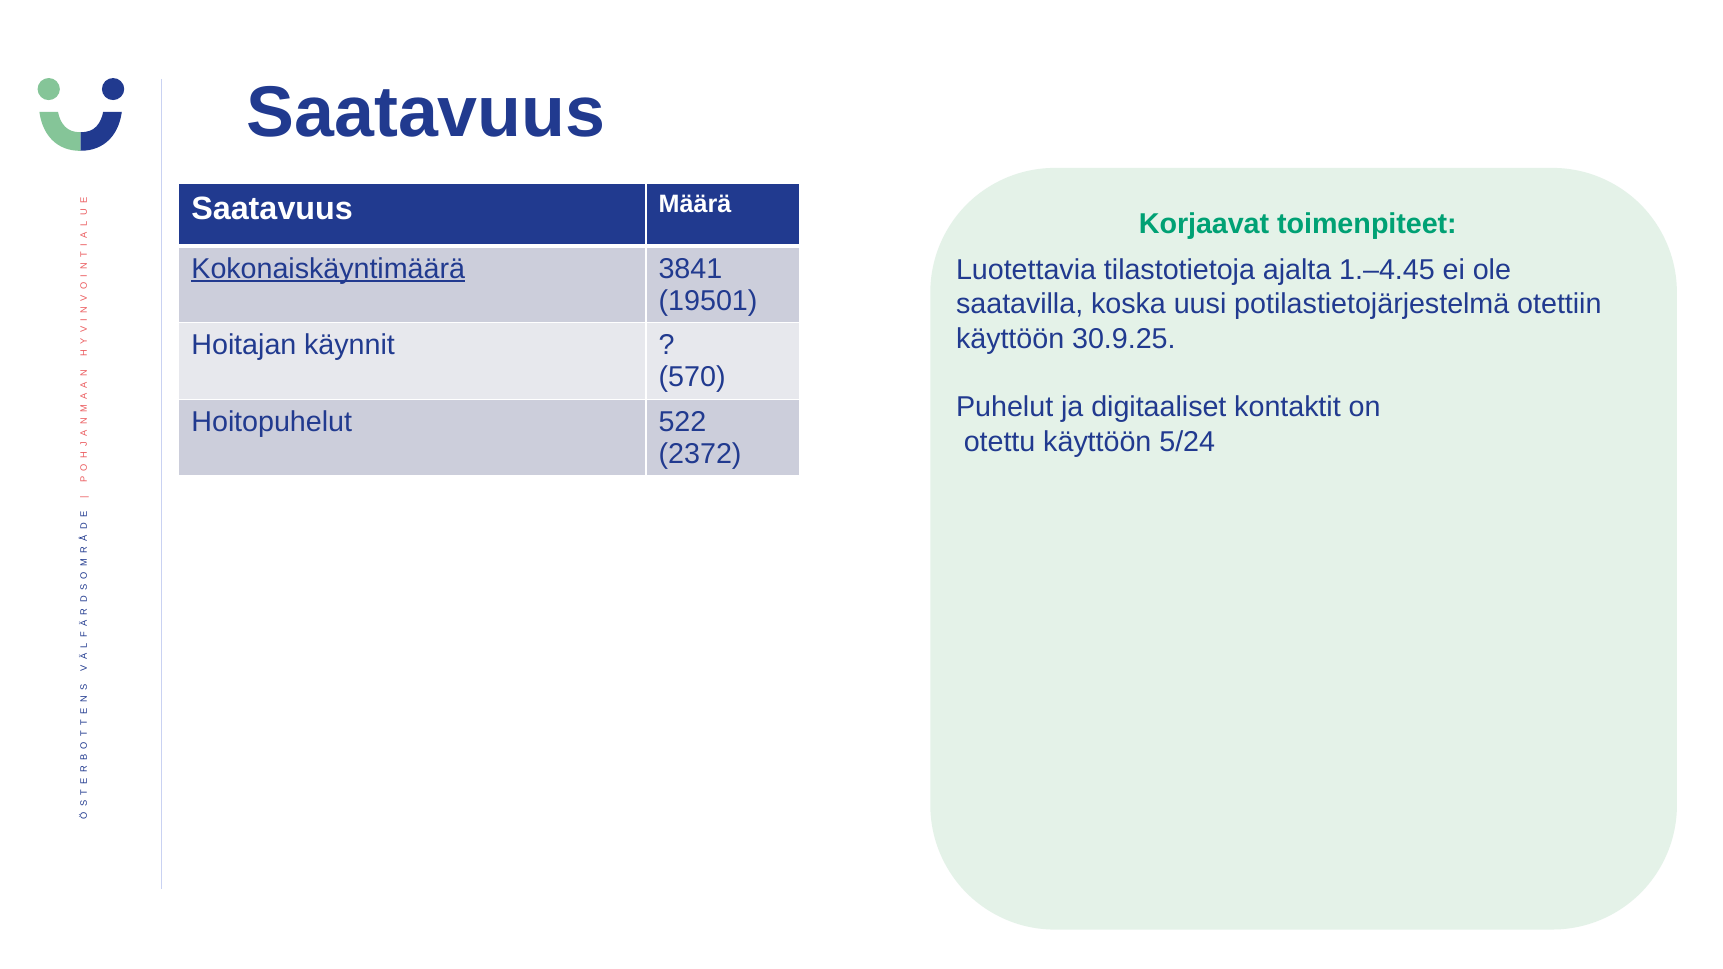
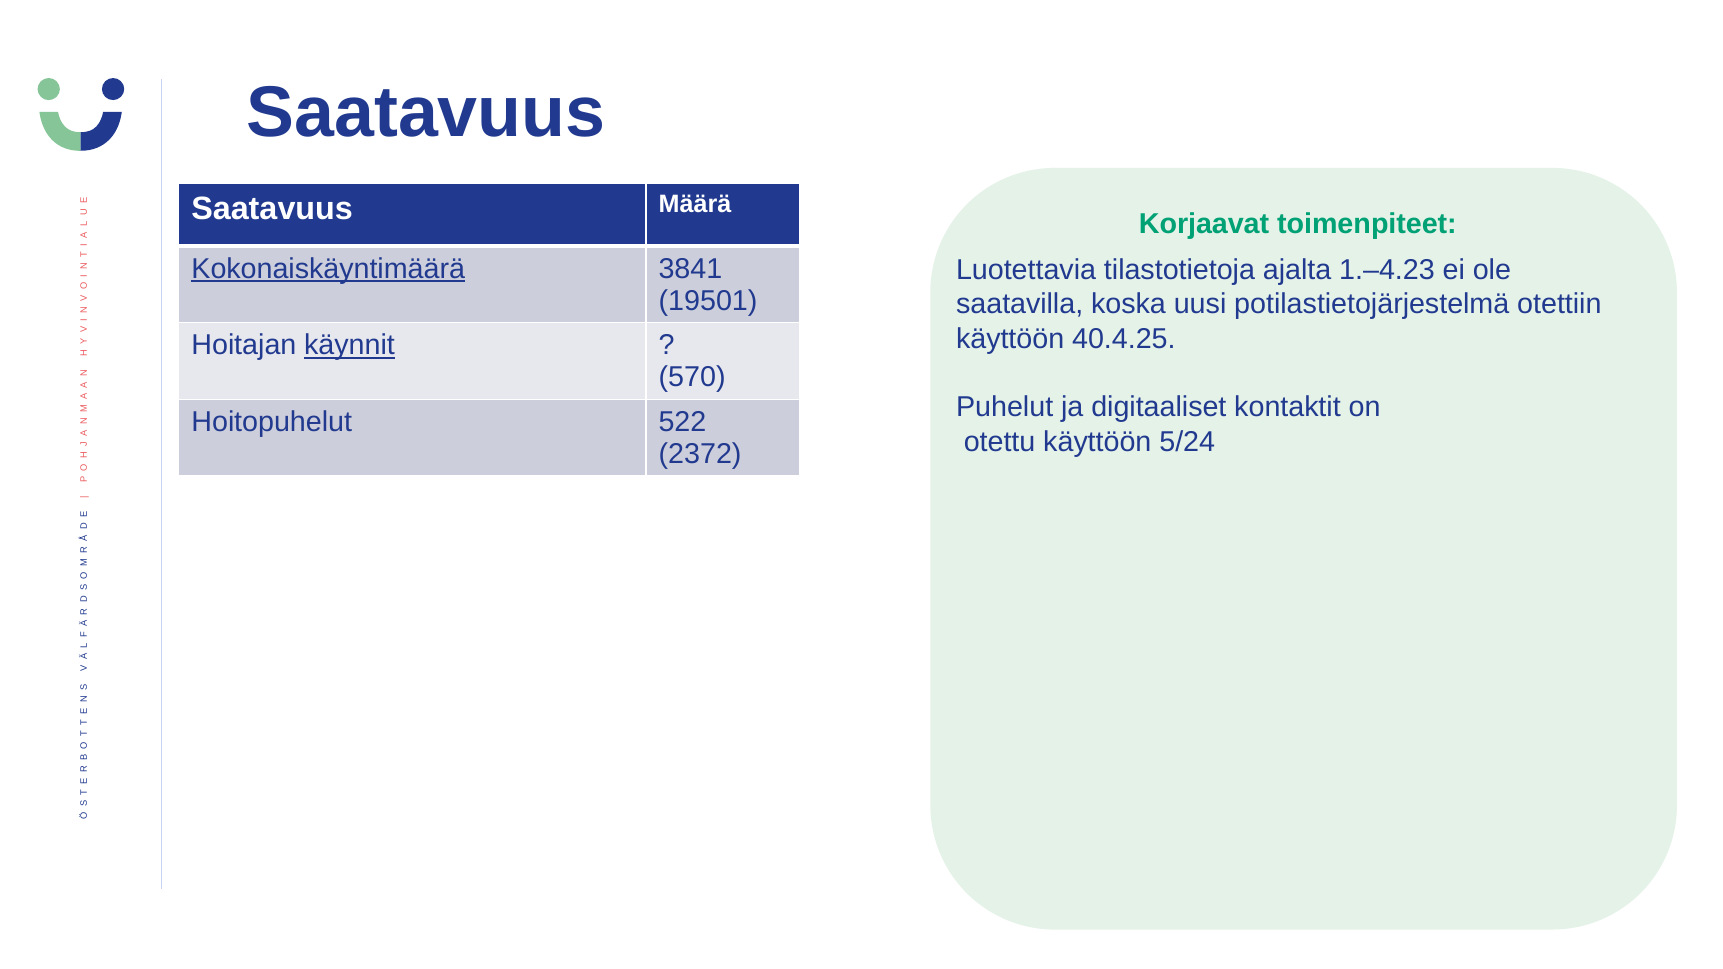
1.–4.45: 1.–4.45 -> 1.–4.23
30.9.25: 30.9.25 -> 40.4.25
käynnit underline: none -> present
